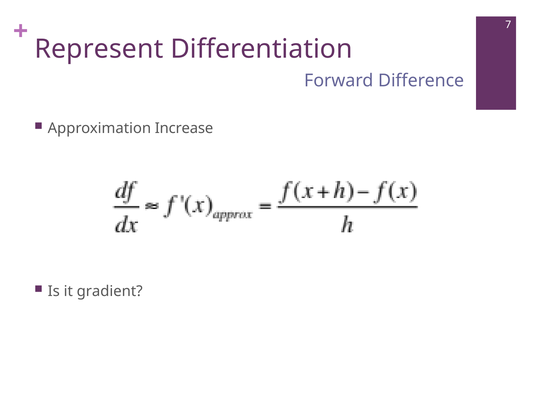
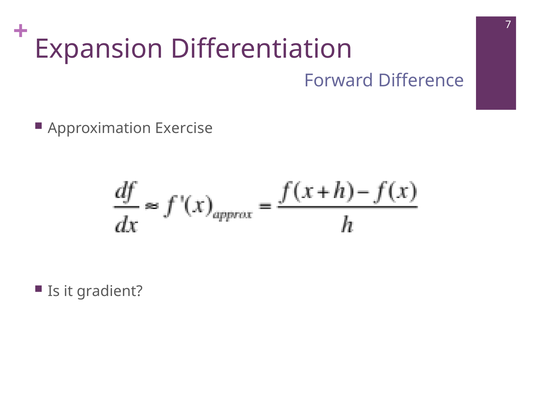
Represent: Represent -> Expansion
Increase: Increase -> Exercise
